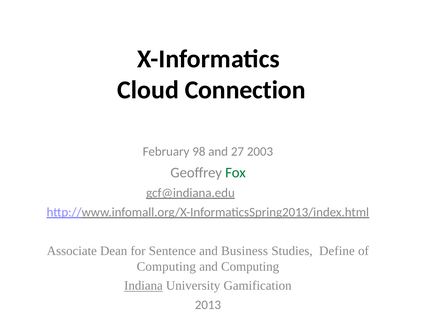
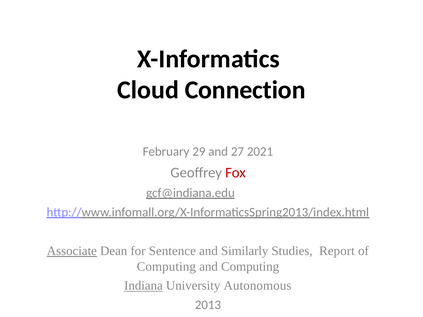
98: 98 -> 29
2003: 2003 -> 2021
Fox colour: green -> red
Associate underline: none -> present
Business: Business -> Similarly
Define: Define -> Report
Gamification: Gamification -> Autonomous
